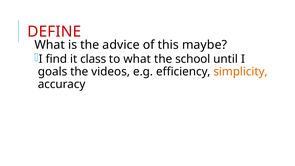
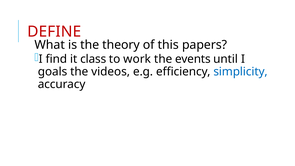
advice: advice -> theory
maybe: maybe -> papers
to what: what -> work
school: school -> events
simplicity colour: orange -> blue
